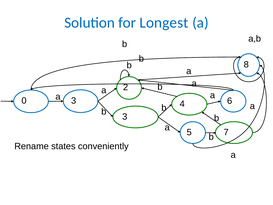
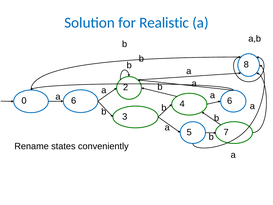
Longest: Longest -> Realistic
0 3: 3 -> 6
